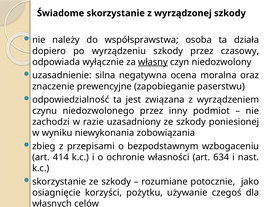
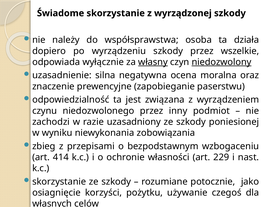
czasowy: czasowy -> wszelkie
niedozwolony underline: none -> present
634: 634 -> 229
